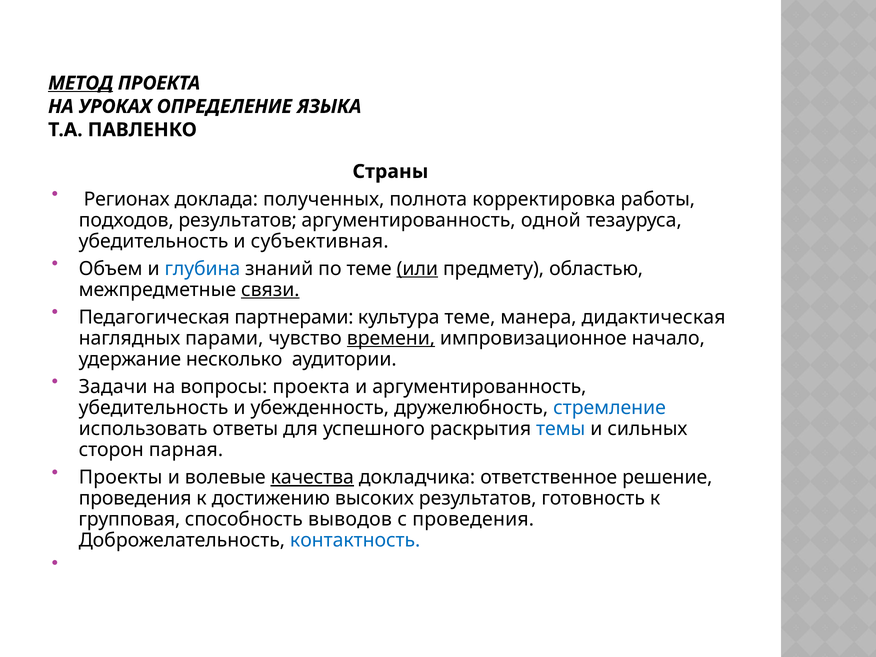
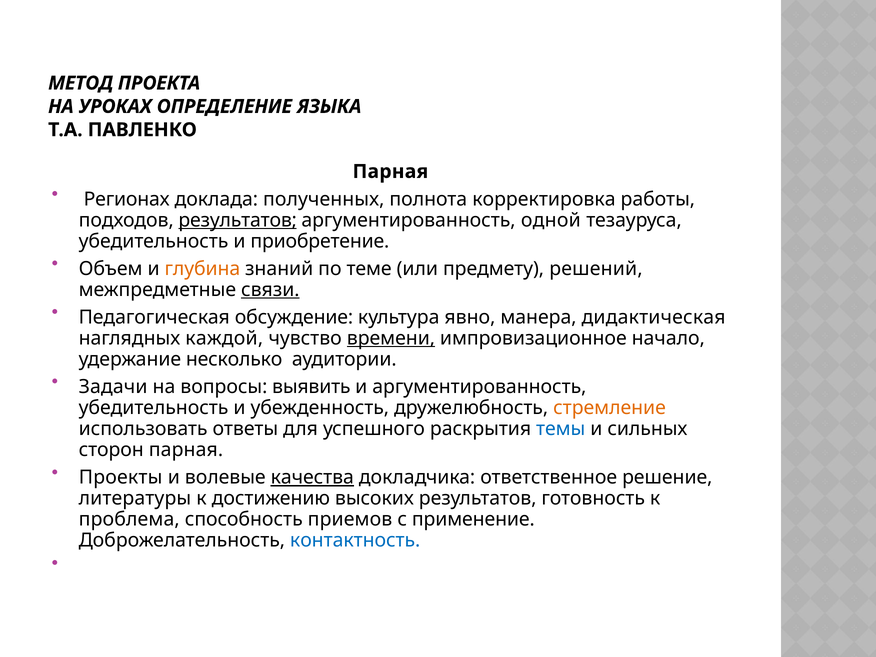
МЕТОД underline: present -> none
Страны at (390, 172): Страны -> Парная
результатов at (238, 220) underline: none -> present
субъективная: субъективная -> приобретение
глубина colour: blue -> orange
или underline: present -> none
областью: областью -> решений
партнерами: партнерами -> обсуждение
культура теме: теме -> явно
парами: парами -> каждой
вопросы проекта: проекта -> выявить
стремление colour: blue -> orange
проведения at (135, 498): проведения -> литературы
групповая: групповая -> проблема
выводов: выводов -> приемов
с проведения: проведения -> применение
